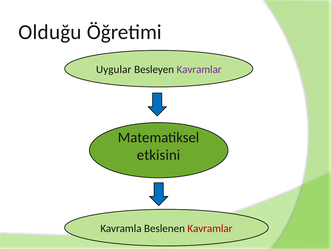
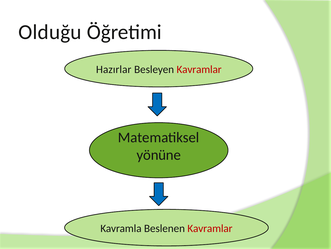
Uygular: Uygular -> Hazırlar
Kavramlar at (199, 69) colour: purple -> red
etkisini: etkisini -> yönüne
